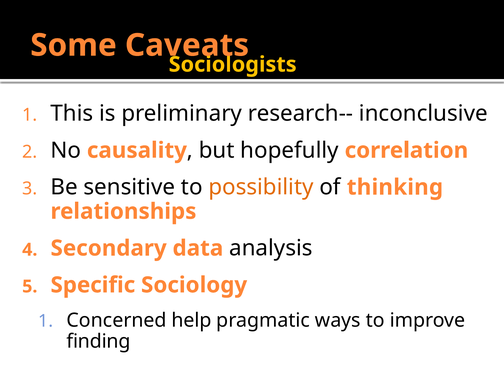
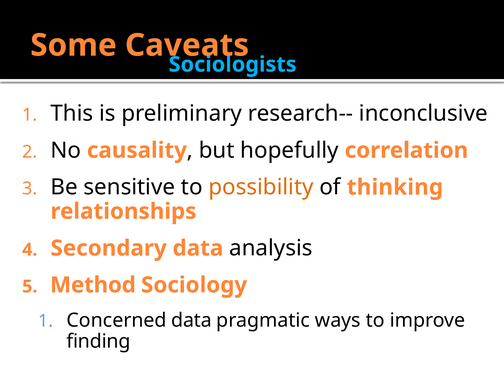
Sociologists colour: yellow -> light blue
Specific: Specific -> Method
Concerned help: help -> data
